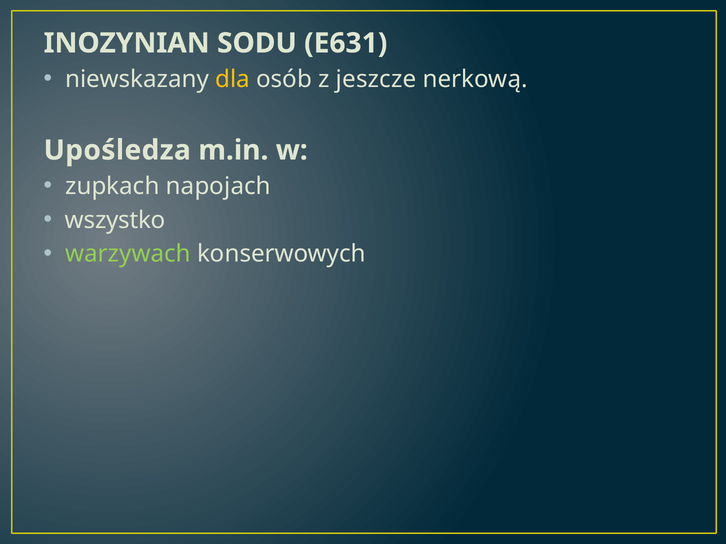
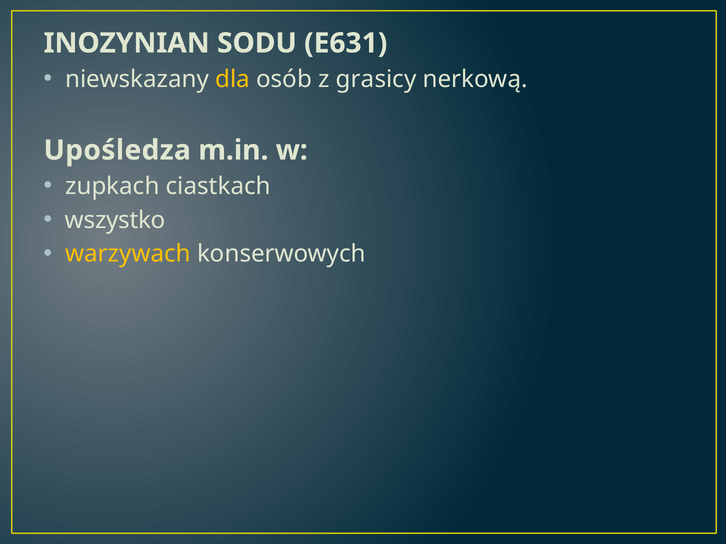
jeszcze: jeszcze -> grasicy
napojach: napojach -> ciastkach
warzywach colour: light green -> yellow
